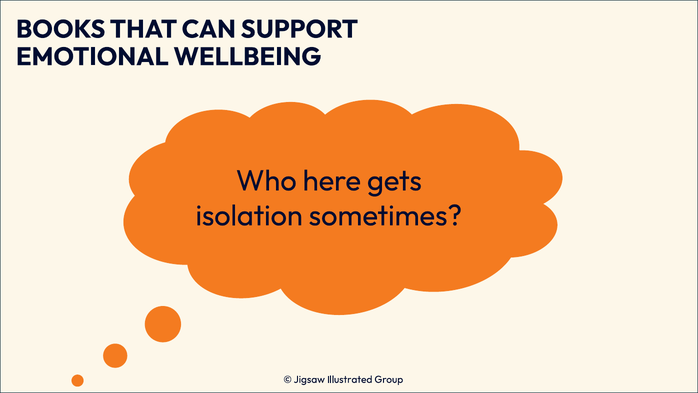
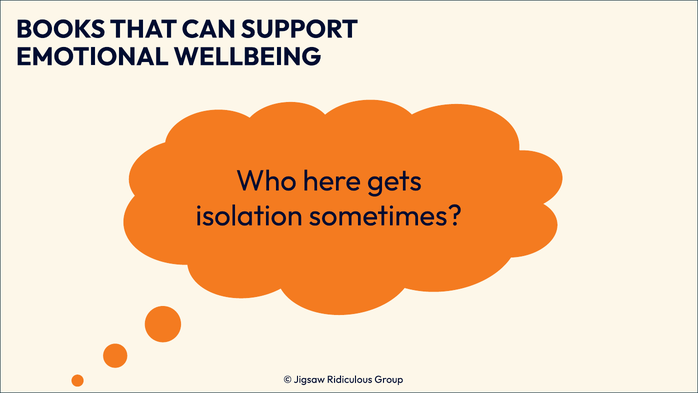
Illustrated: Illustrated -> Ridiculous
